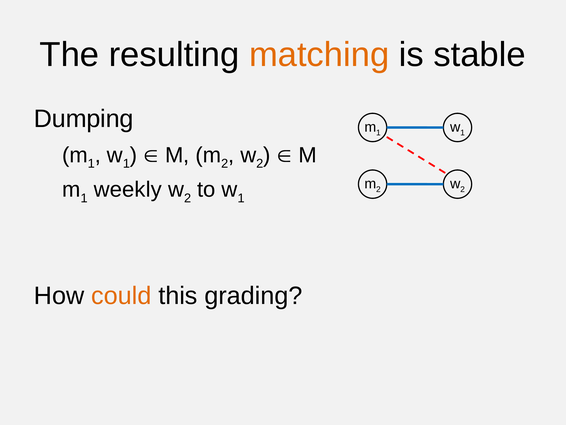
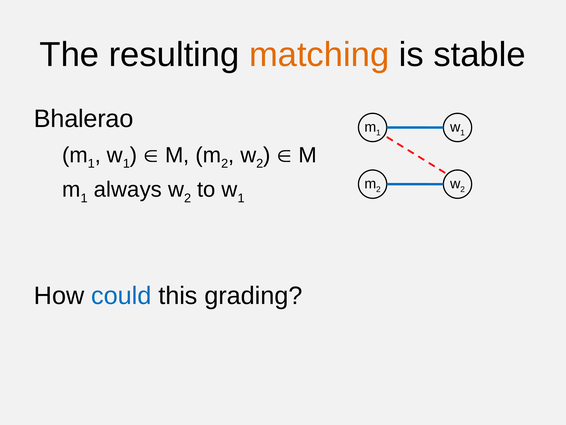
Dumping: Dumping -> Bhalerao
weekly: weekly -> always
could colour: orange -> blue
